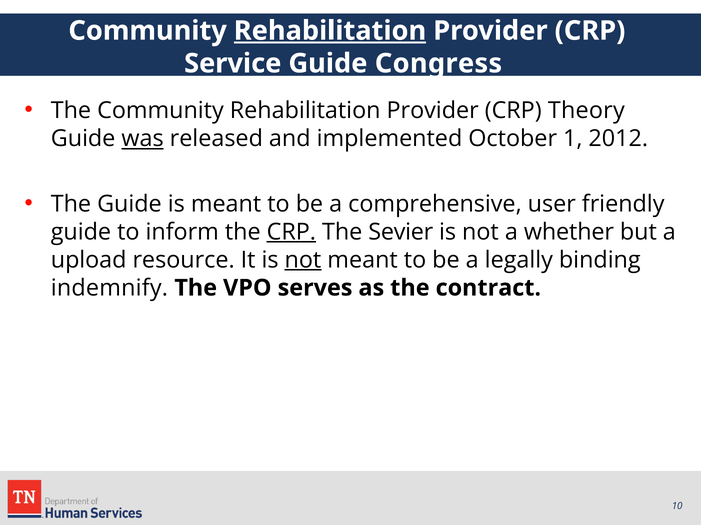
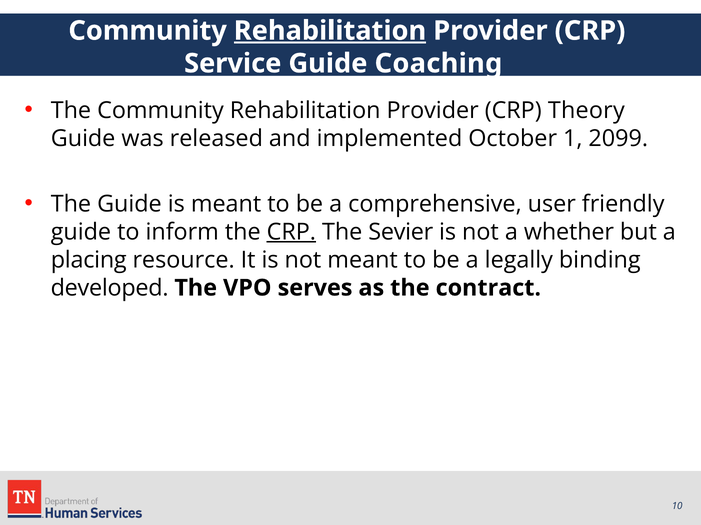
Congress: Congress -> Coaching
was underline: present -> none
2012: 2012 -> 2099
upload: upload -> placing
not at (303, 260) underline: present -> none
indemnify: indemnify -> developed
